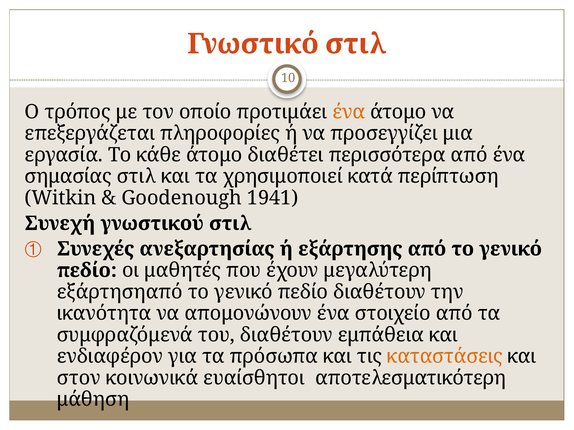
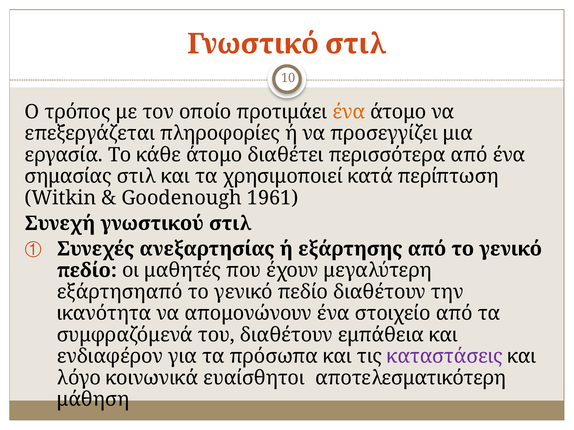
1941: 1941 -> 1961
καταστάσεις colour: orange -> purple
στον: στον -> λόγο
